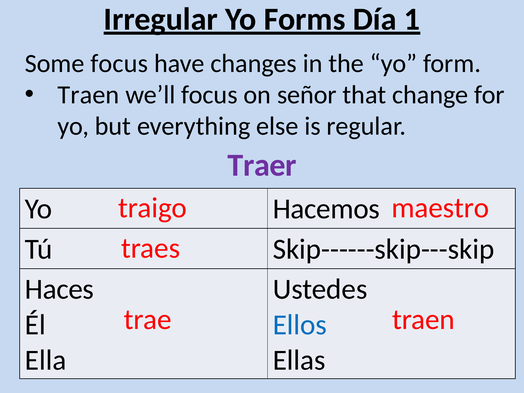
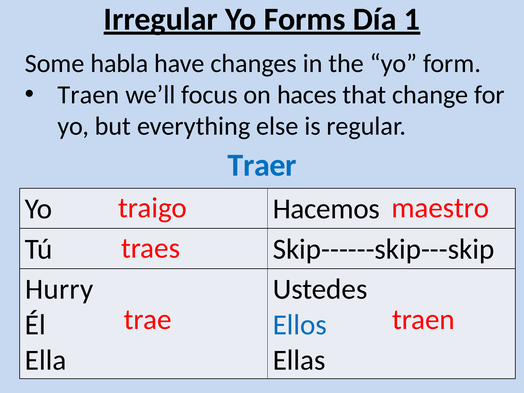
Some focus: focus -> habla
señor: señor -> haces
Traer colour: purple -> blue
Haces: Haces -> Hurry
